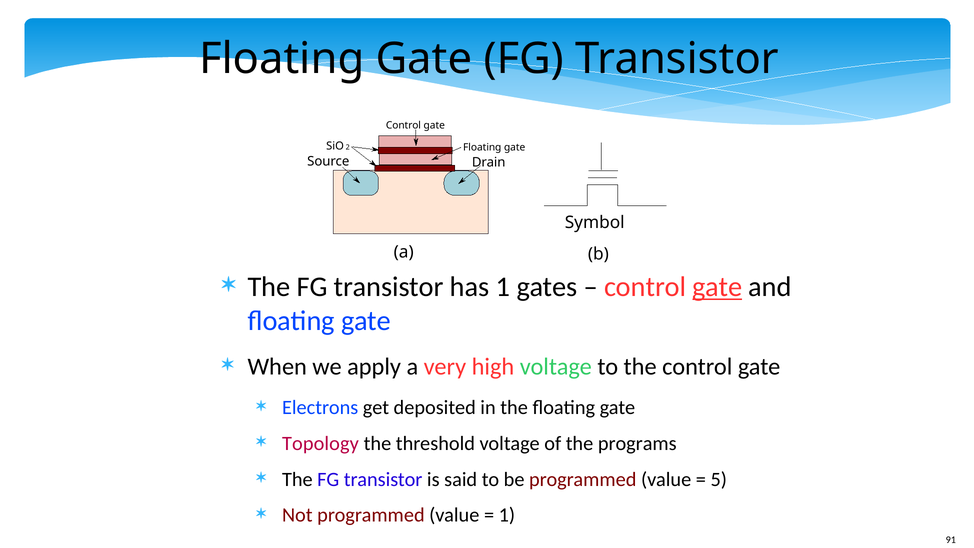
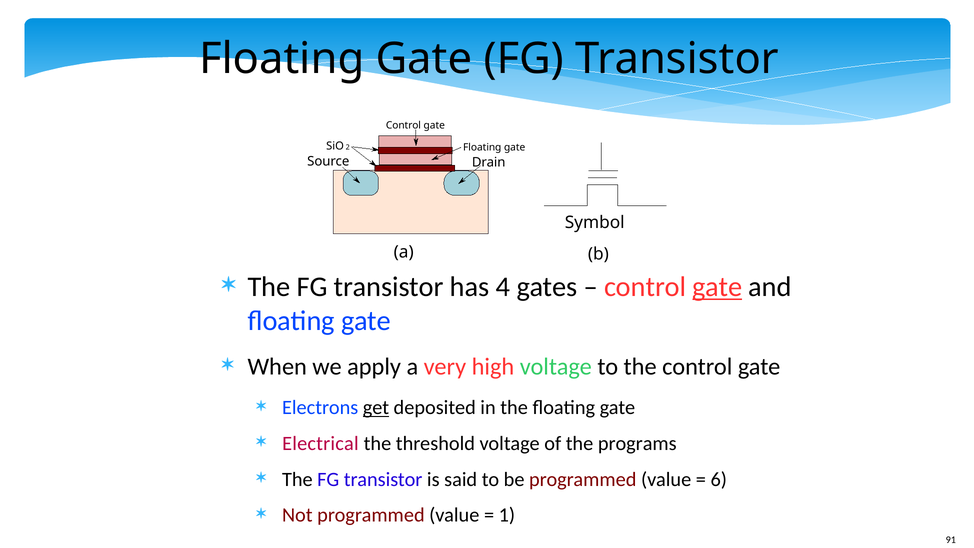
has 1: 1 -> 4
get underline: none -> present
Topology: Topology -> Electrical
5: 5 -> 6
